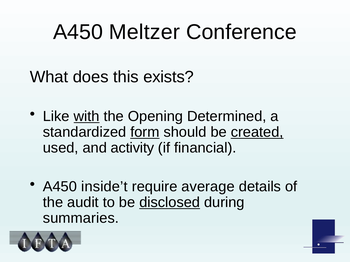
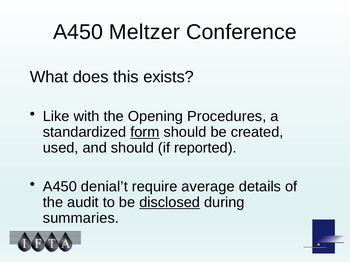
with underline: present -> none
Determined: Determined -> Procedures
created underline: present -> none
and activity: activity -> should
financial: financial -> reported
inside’t: inside’t -> denial’t
